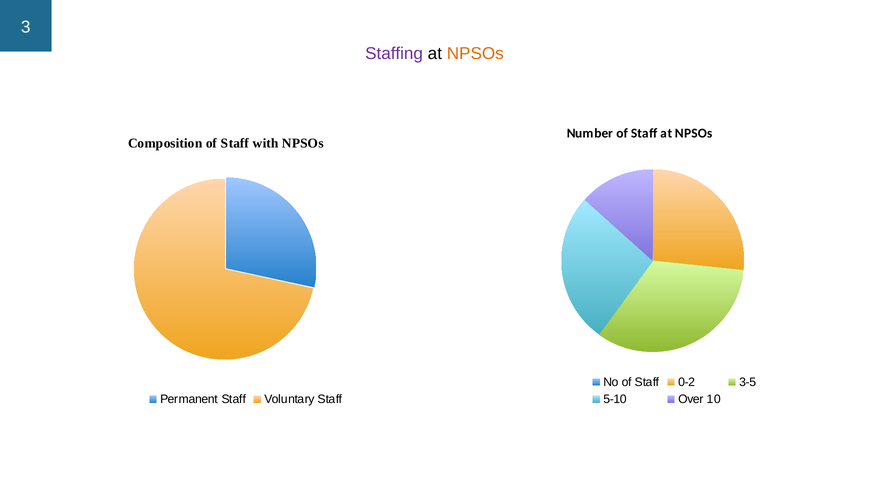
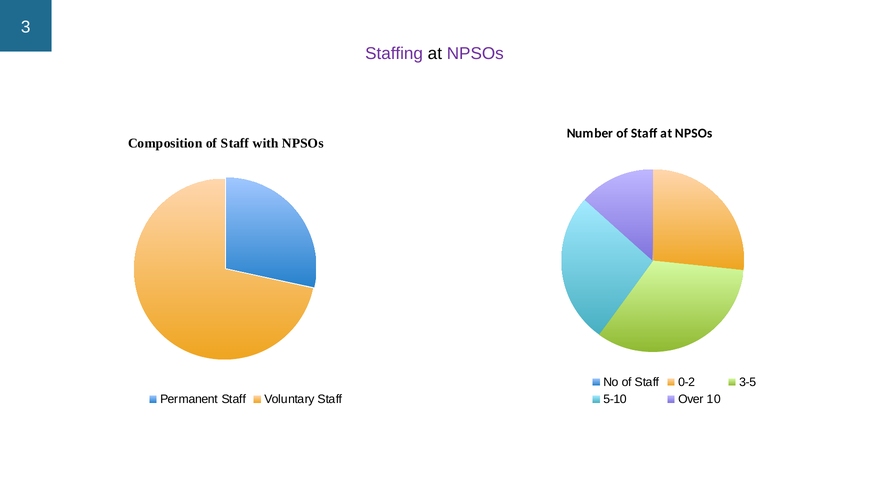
NPSOs at (475, 53) colour: orange -> purple
